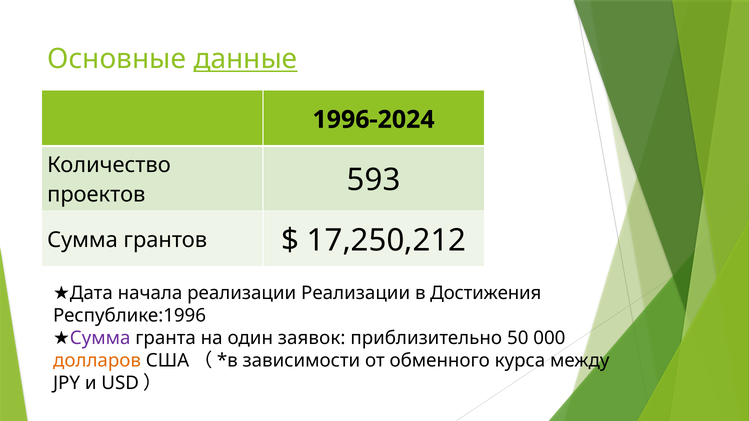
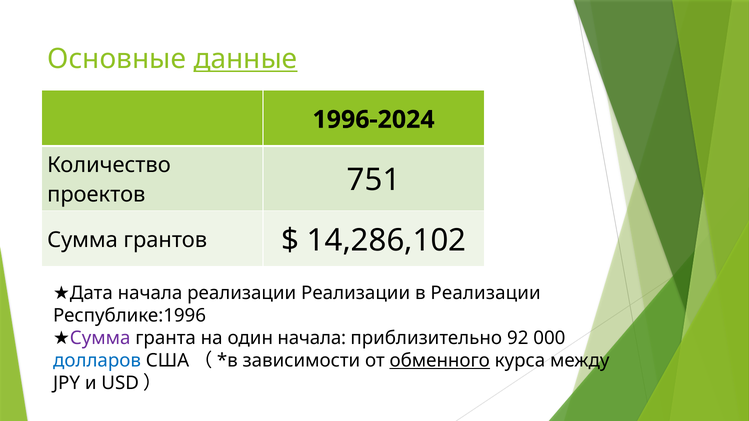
593: 593 -> 751
17,250,212: 17,250,212 -> 14,286,102
в Достижения: Достижения -> Реализации
один заявок: заявок -> начала
50: 50 -> 92
долларов colour: orange -> blue
обменного underline: none -> present
